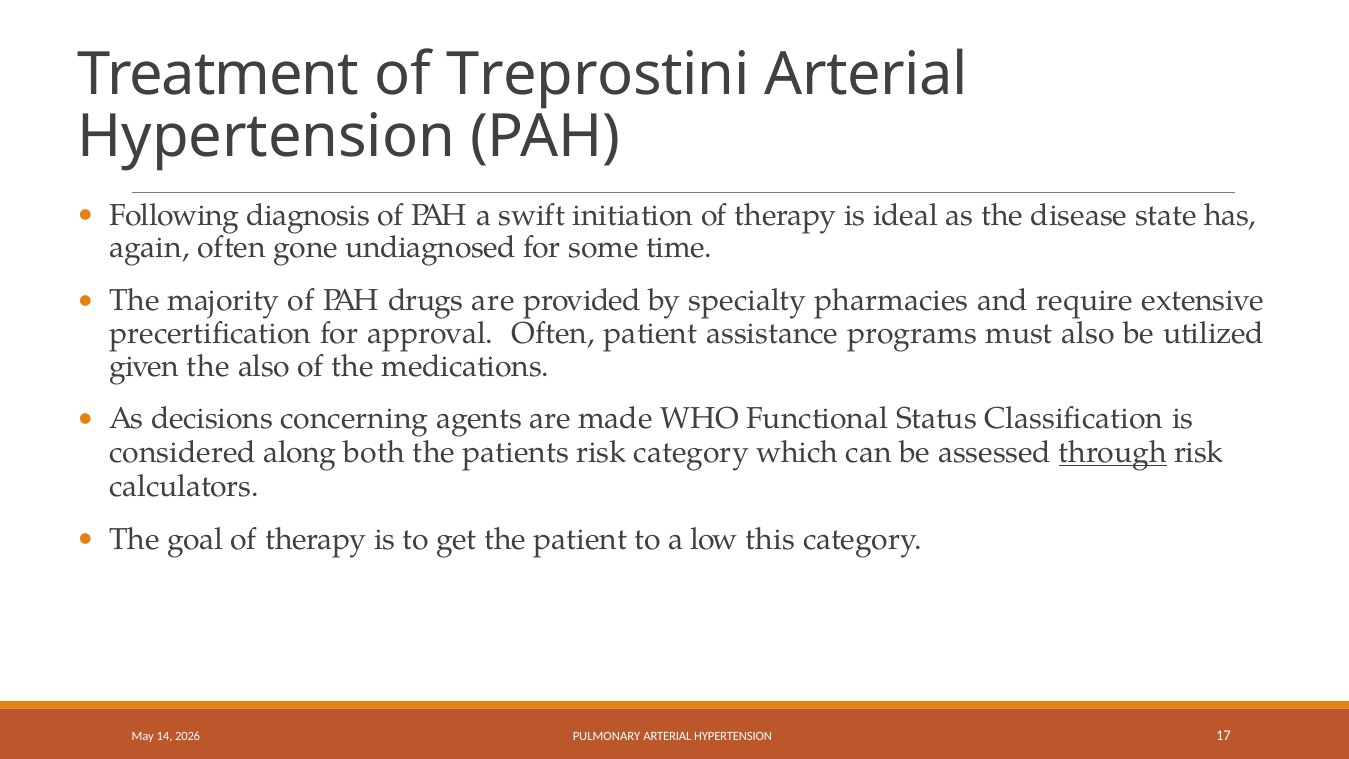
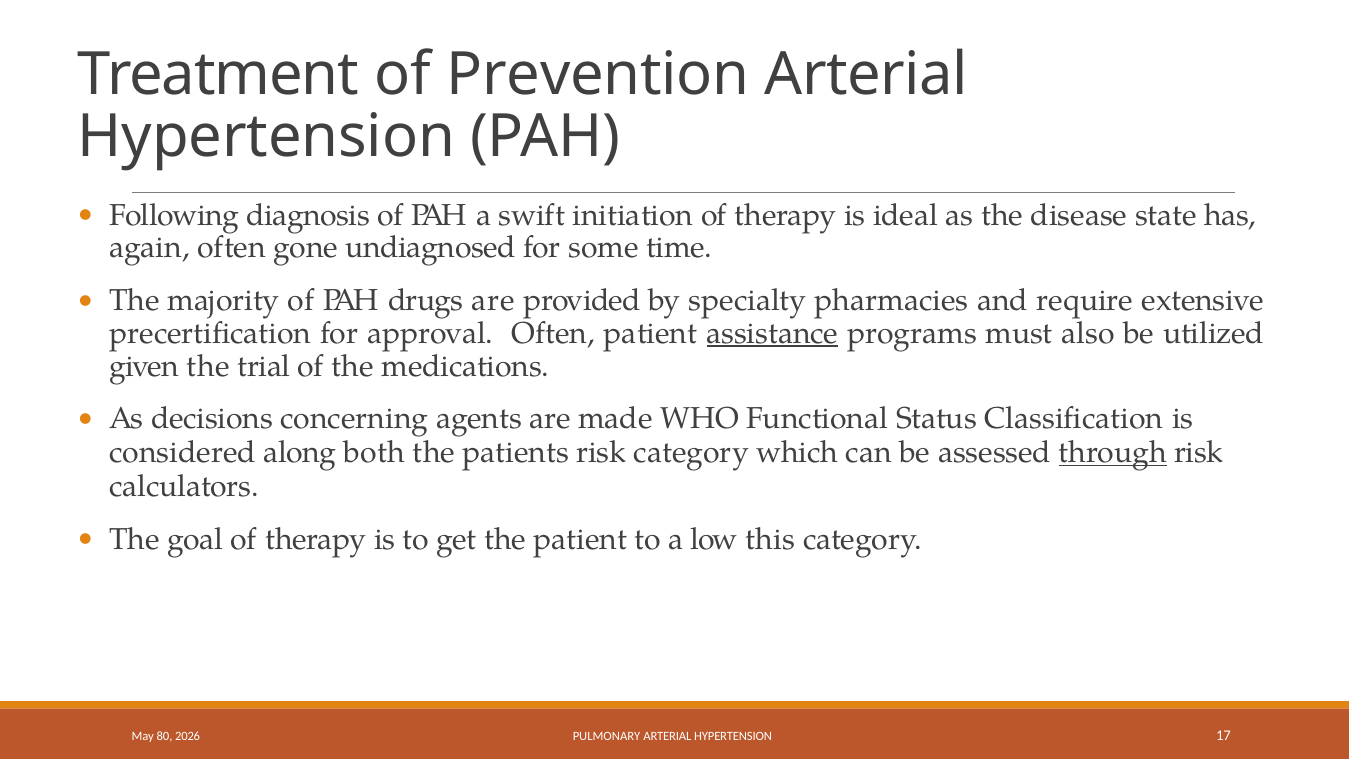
Treprostini: Treprostini -> Prevention
assistance underline: none -> present
the also: also -> trial
14: 14 -> 80
